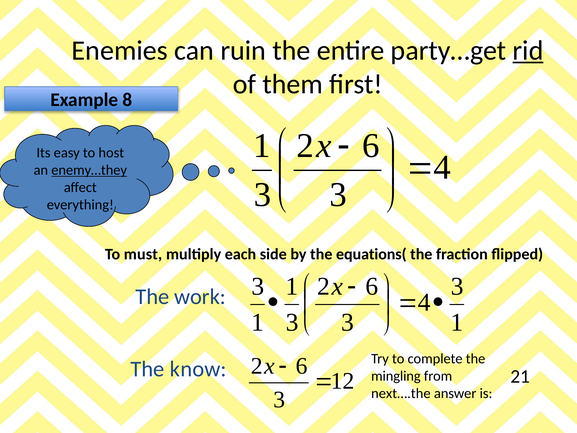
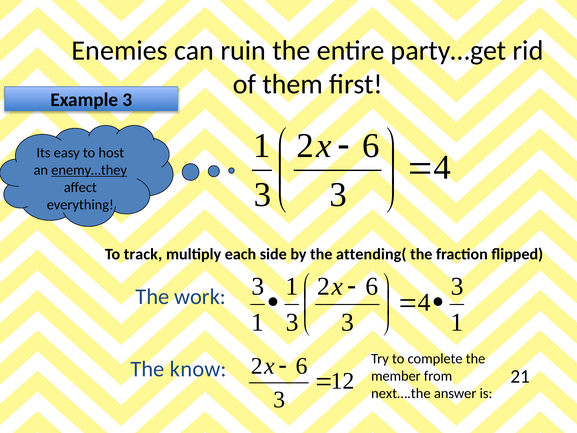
rid underline: present -> none
Example 8: 8 -> 3
must: must -> track
equations(: equations( -> attending(
mingling: mingling -> member
